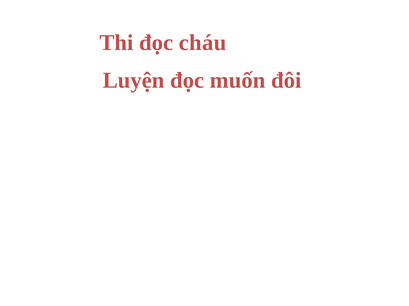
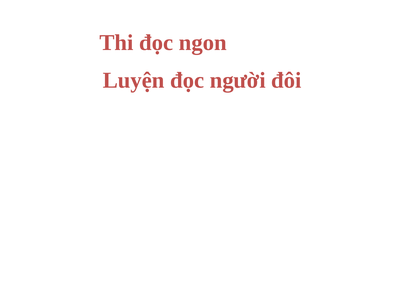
cháu: cháu -> ngon
muốn: muốn -> người
